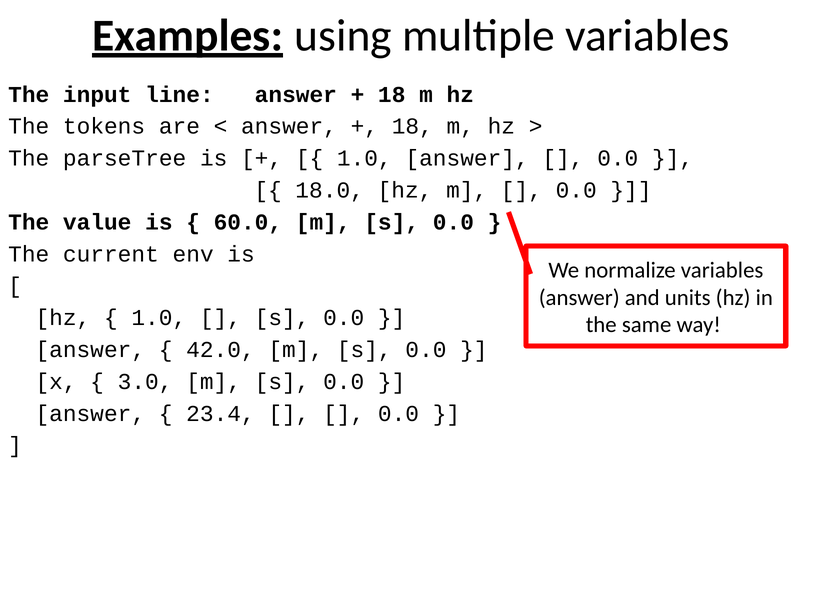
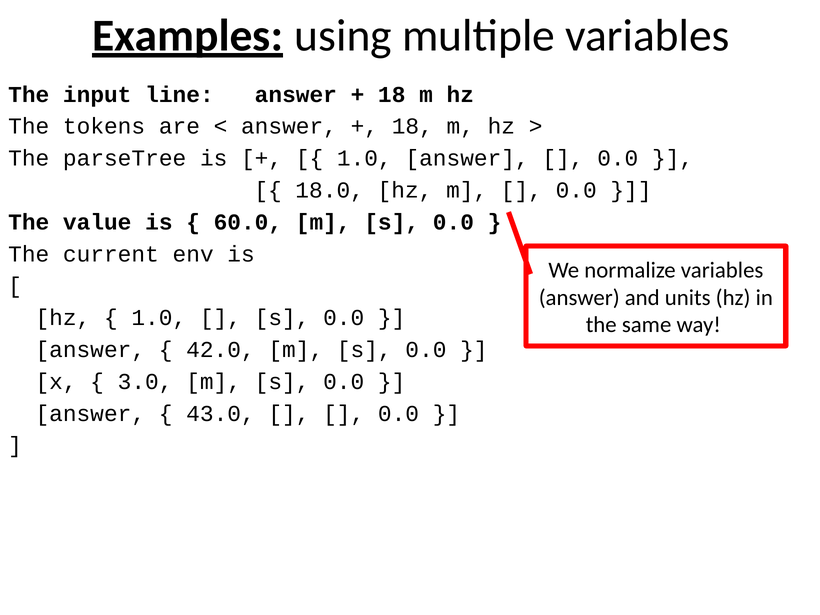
23.4: 23.4 -> 43.0
